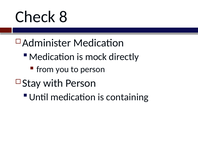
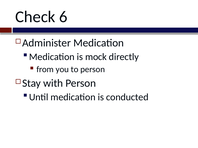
8: 8 -> 6
containing: containing -> conducted
